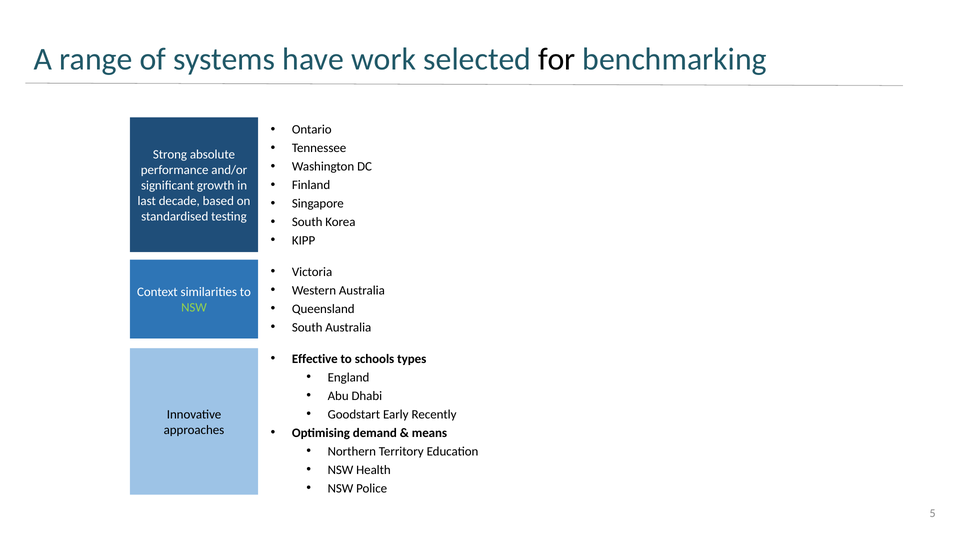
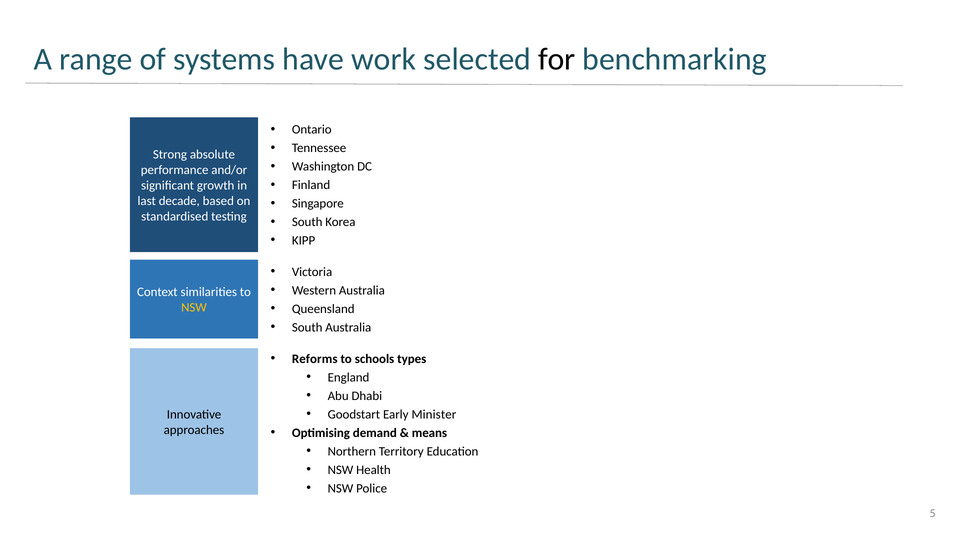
NSW at (194, 308) colour: light green -> yellow
Effective: Effective -> Reforms
Recently: Recently -> Minister
